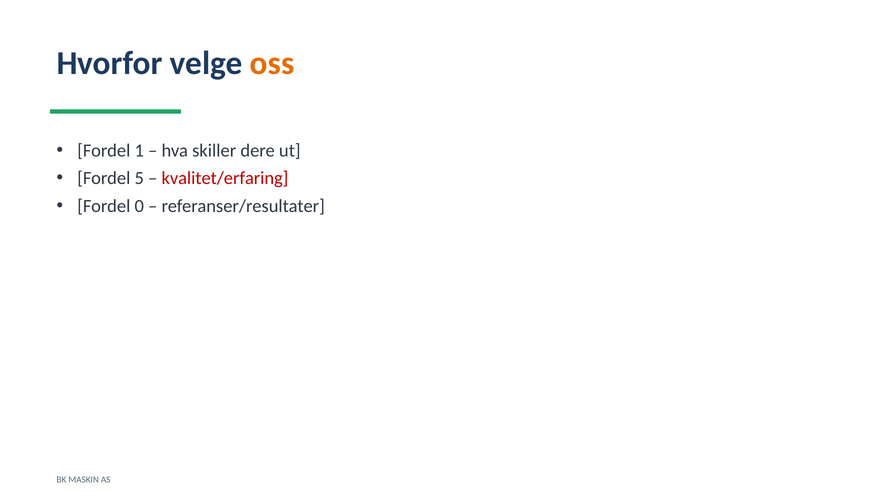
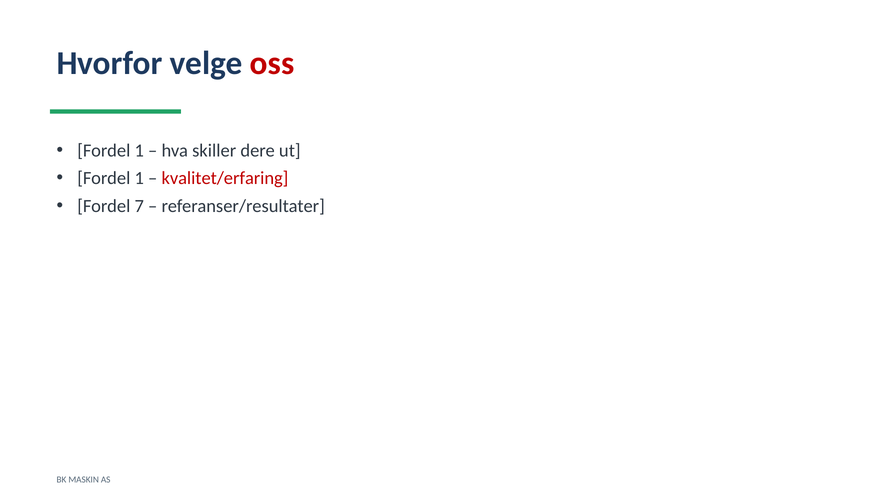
oss colour: orange -> red
5 at (139, 178): 5 -> 1
0: 0 -> 7
